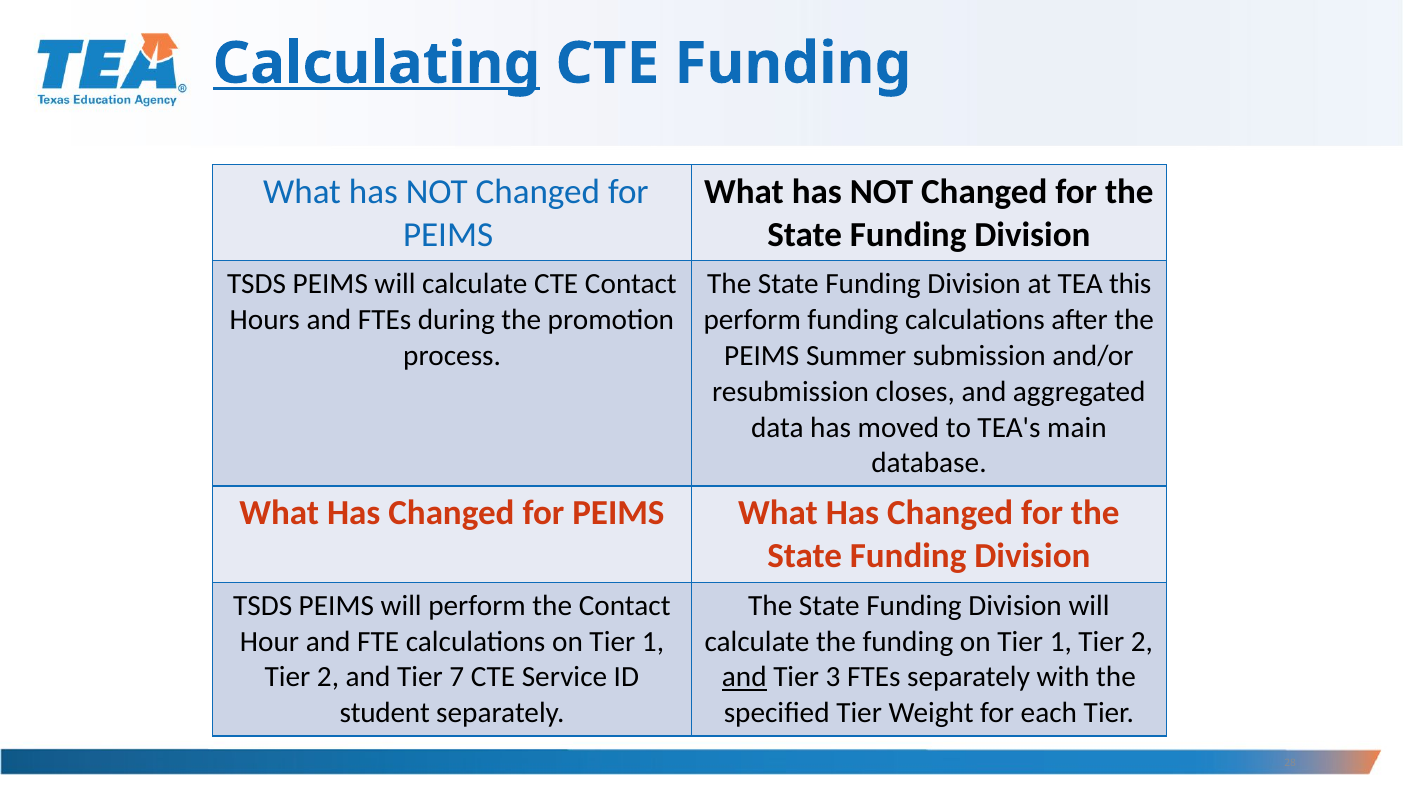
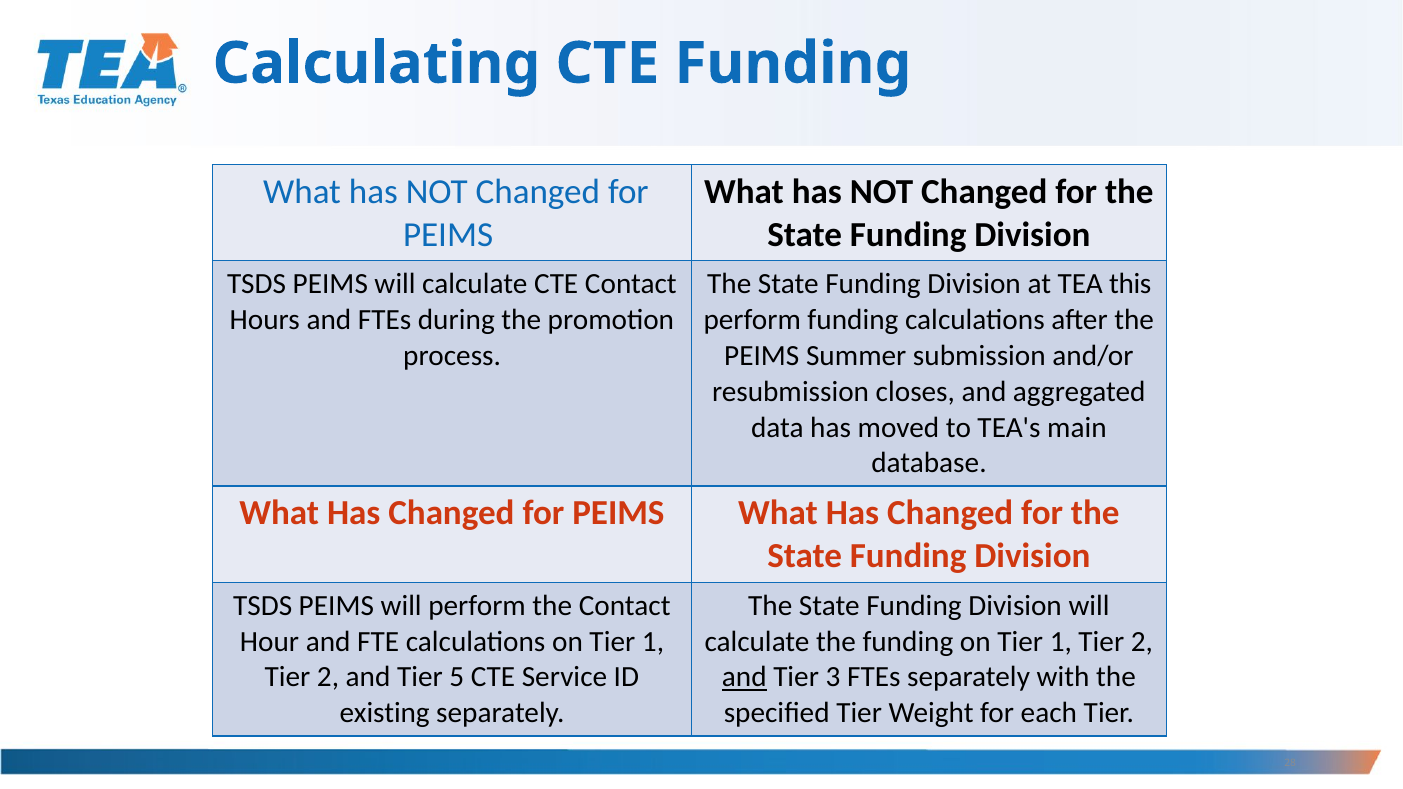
Calculating underline: present -> none
7: 7 -> 5
student: student -> existing
